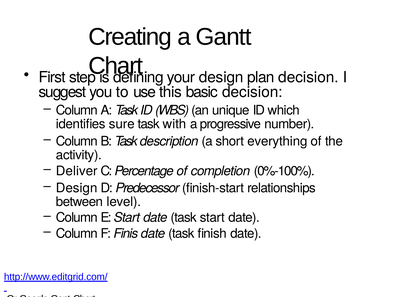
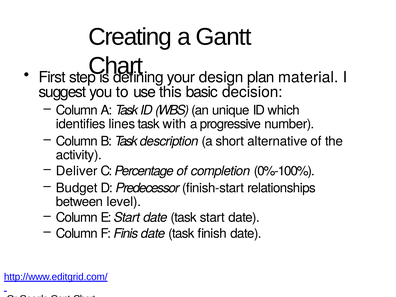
plan decision: decision -> material
sure: sure -> lines
everything: everything -> alternative
Design at (77, 188): Design -> Budget
